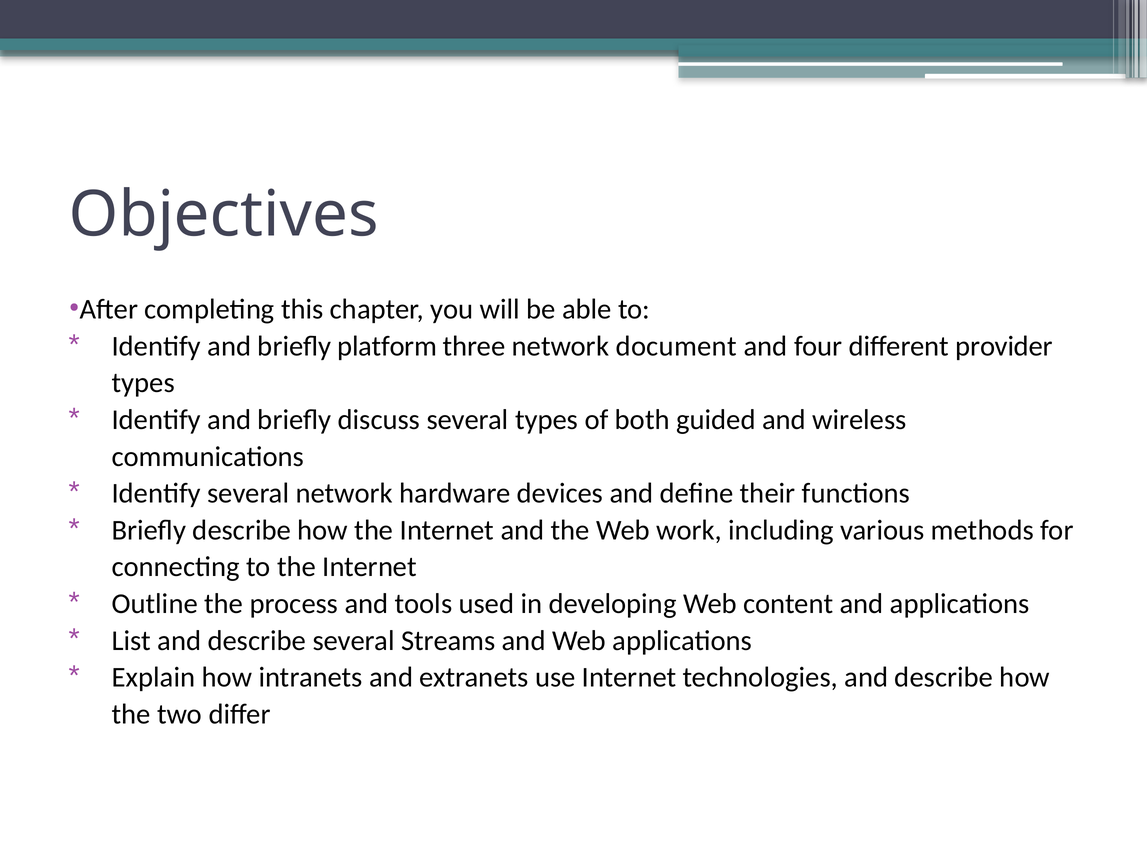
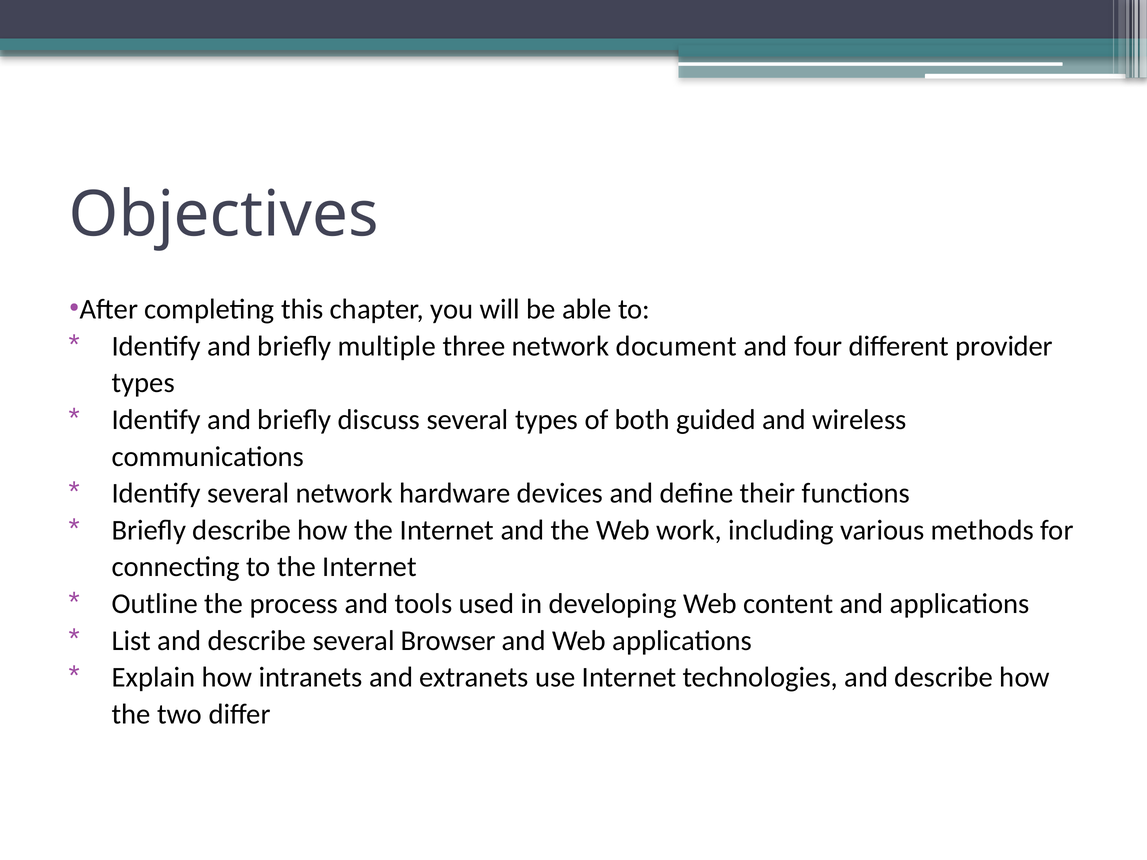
platform: platform -> multiple
Streams: Streams -> Browser
